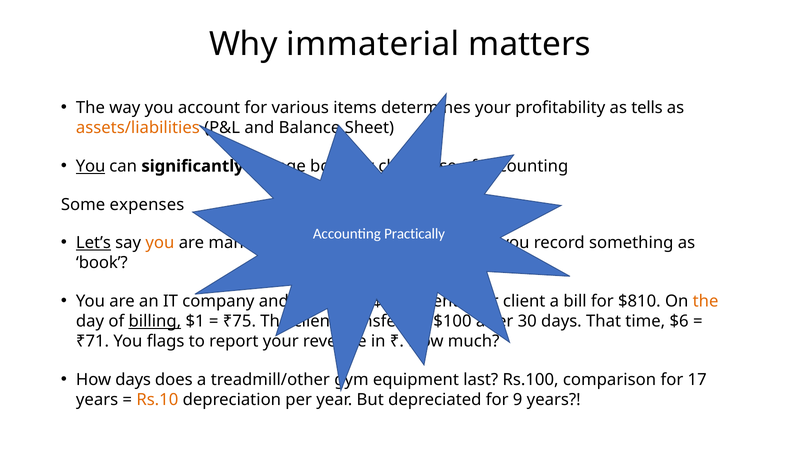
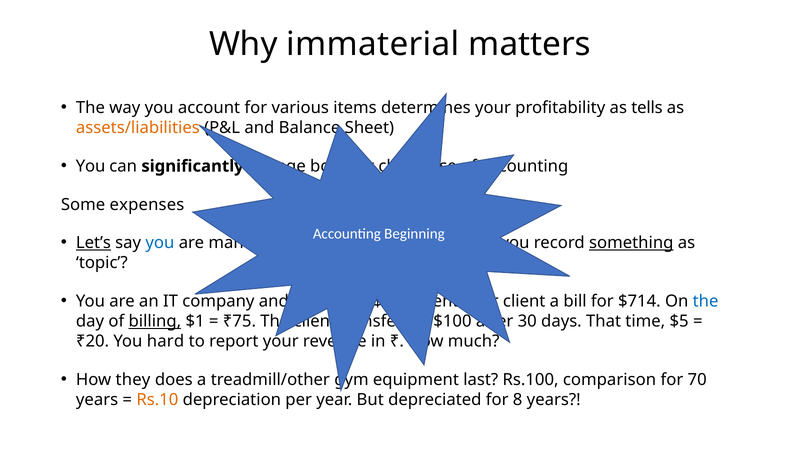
You at (91, 166) underline: present -> none
Practically: Practically -> Beginning
you at (160, 243) colour: orange -> blue
something underline: none -> present
book: book -> topic
$810: $810 -> $714
the at (706, 301) colour: orange -> blue
$6: $6 -> $5
₹71: ₹71 -> ₹20
flags: flags -> hard
How days: days -> they
17: 17 -> 70
9: 9 -> 8
